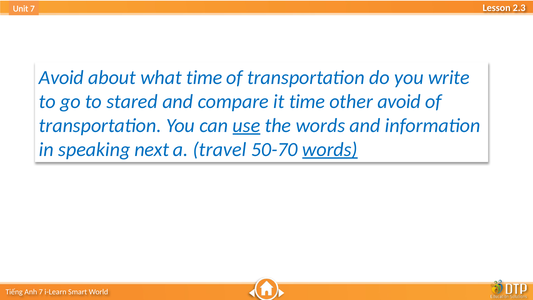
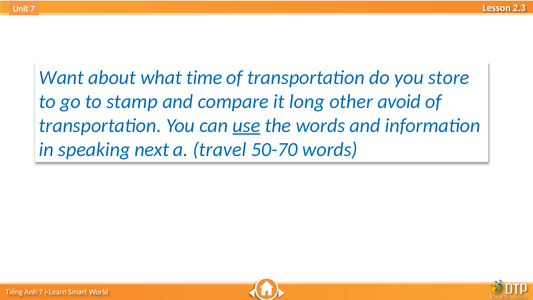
Avoid at (61, 77): Avoid -> Want
write: write -> store
stared: stared -> stamp
it time: time -> long
words at (330, 149) underline: present -> none
